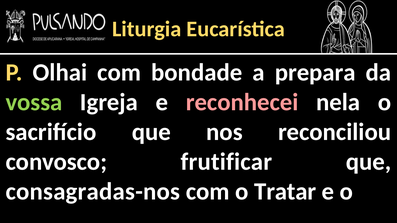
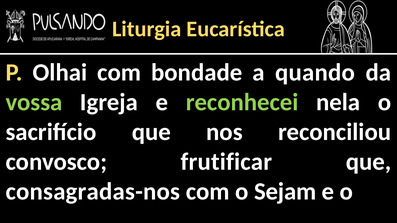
prepara: prepara -> quando
reconhecei colour: pink -> light green
Tratar: Tratar -> Sejam
